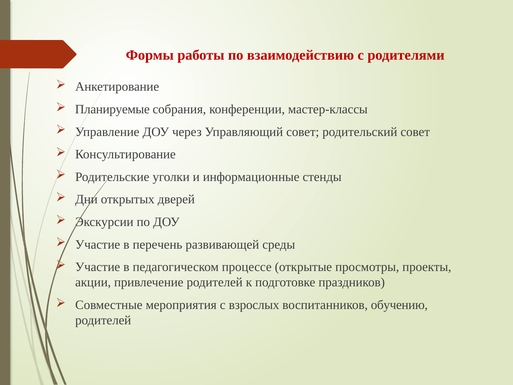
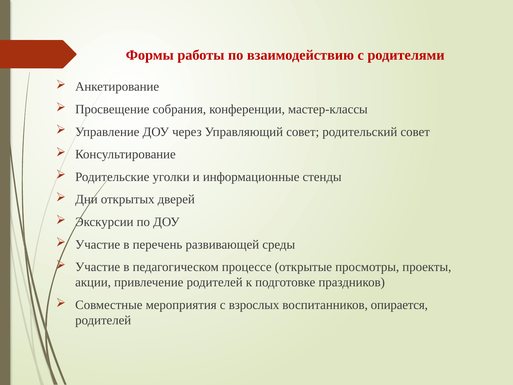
Планируемые: Планируемые -> Просвещение
обучению: обучению -> опирается
